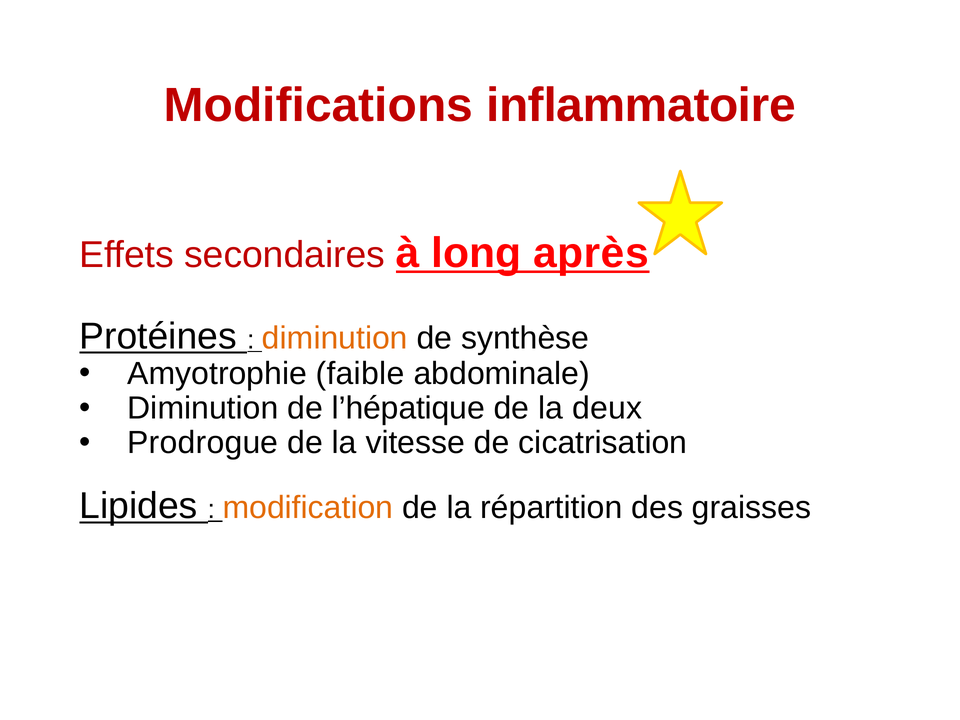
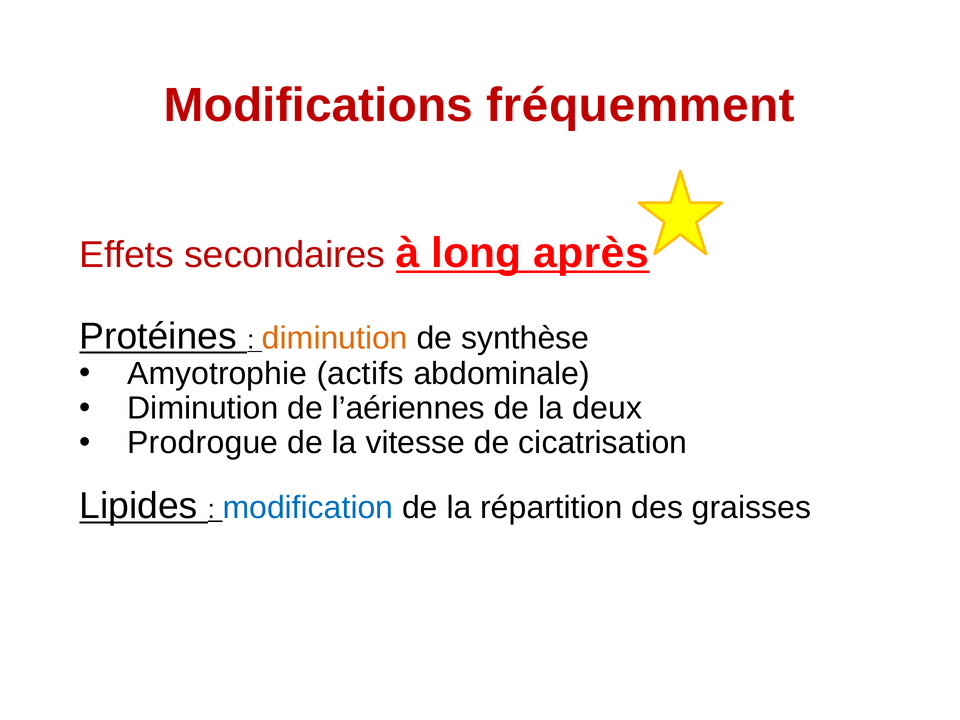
inflammatoire: inflammatoire -> fréquemment
faible: faible -> actifs
l’hépatique: l’hépatique -> l’aériennes
modification colour: orange -> blue
